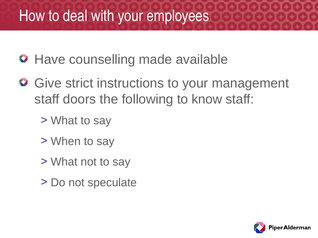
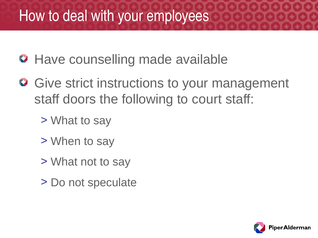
know: know -> court
